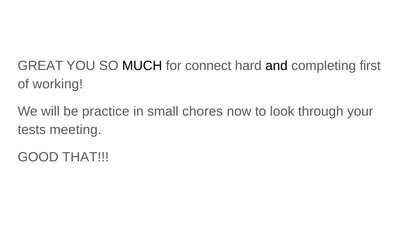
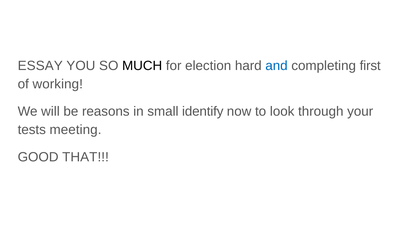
GREAT: GREAT -> ESSAY
connect: connect -> election
and colour: black -> blue
practice: practice -> reasons
chores: chores -> identify
